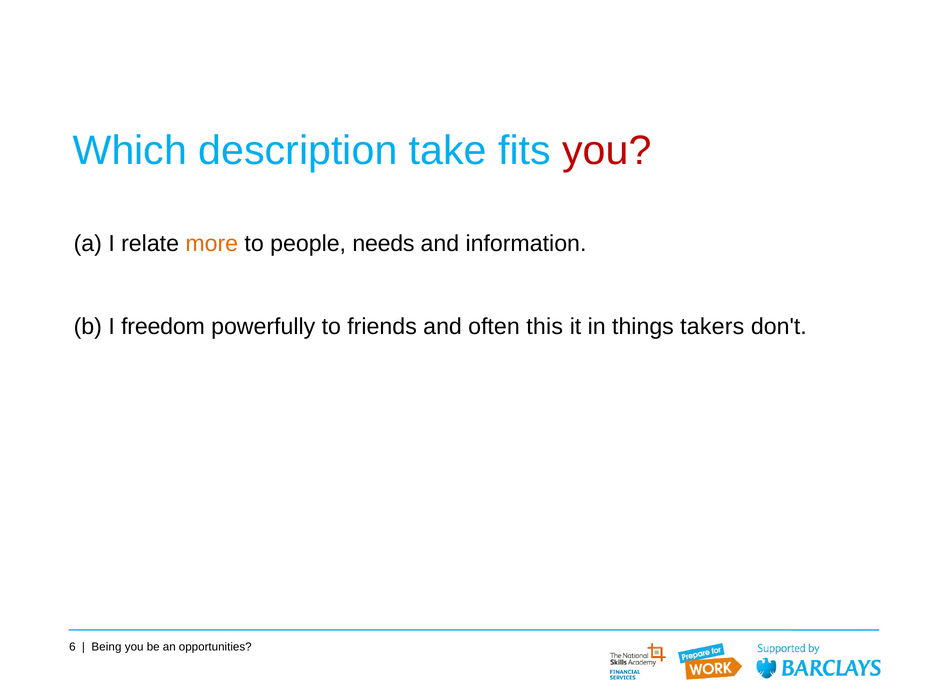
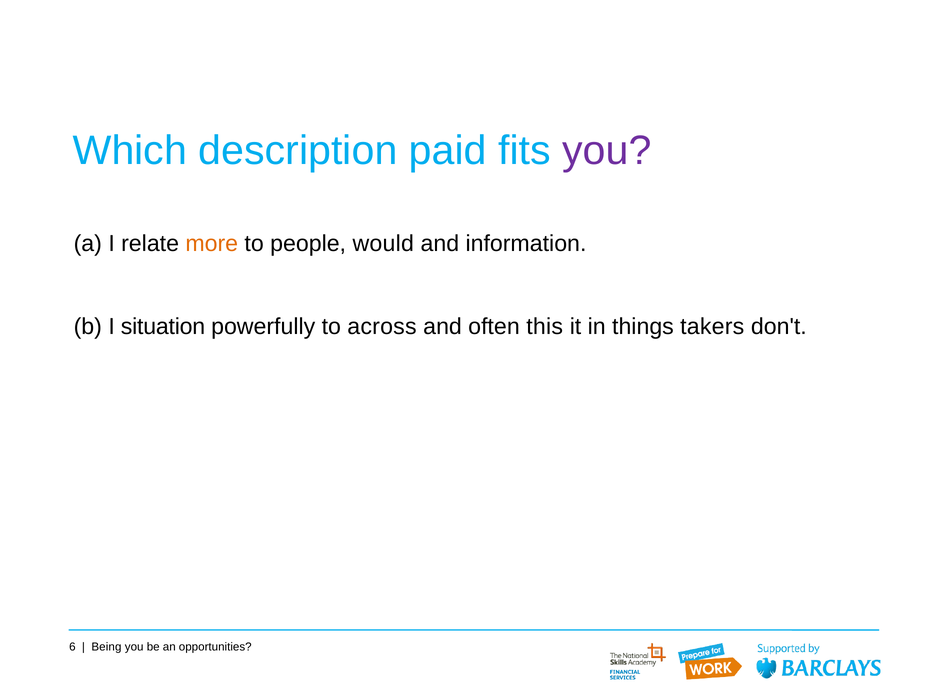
take: take -> paid
you at (607, 151) colour: red -> purple
needs: needs -> would
freedom: freedom -> situation
friends: friends -> across
